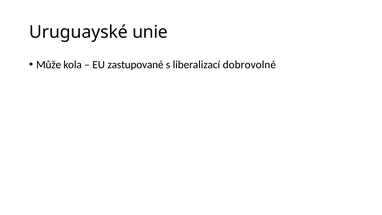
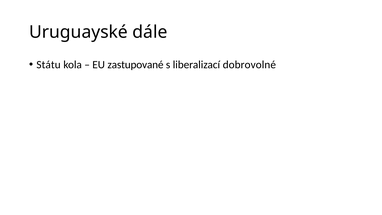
unie: unie -> dále
Může: Může -> Státu
